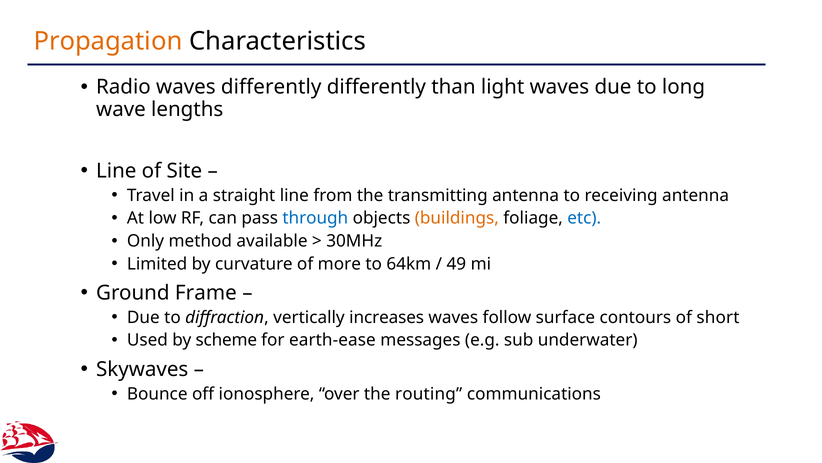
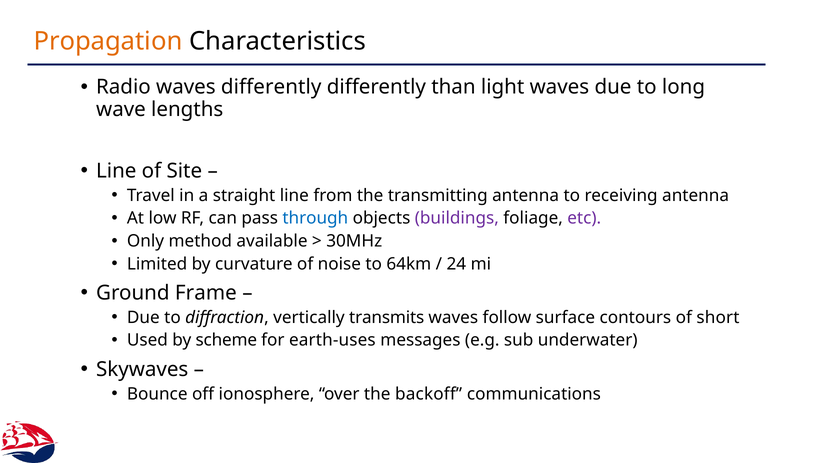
buildings colour: orange -> purple
etc colour: blue -> purple
more: more -> noise
49: 49 -> 24
increases: increases -> transmits
earth-ease: earth-ease -> earth-uses
routing: routing -> backoff
